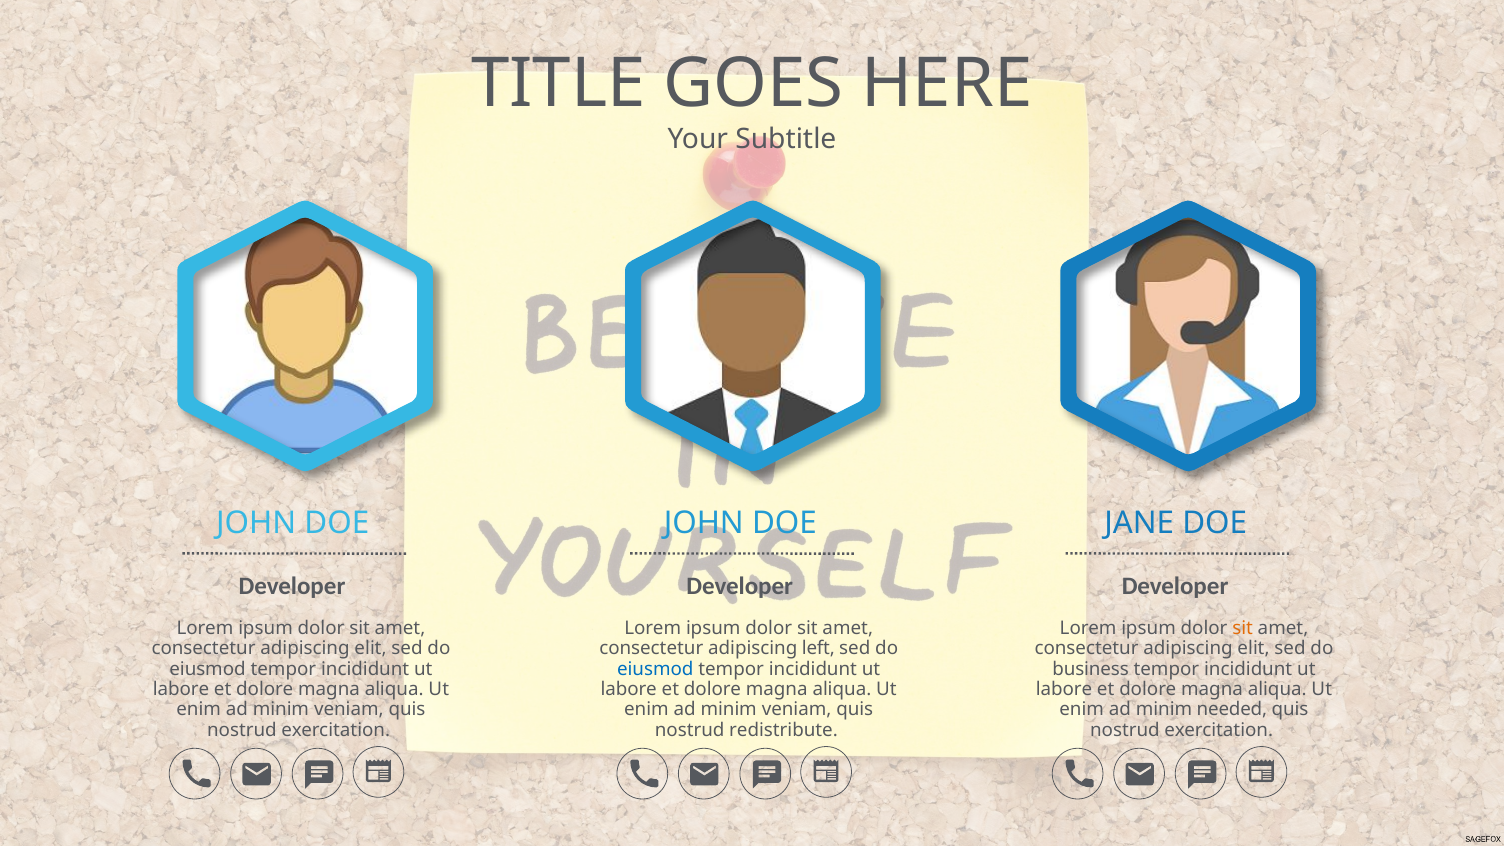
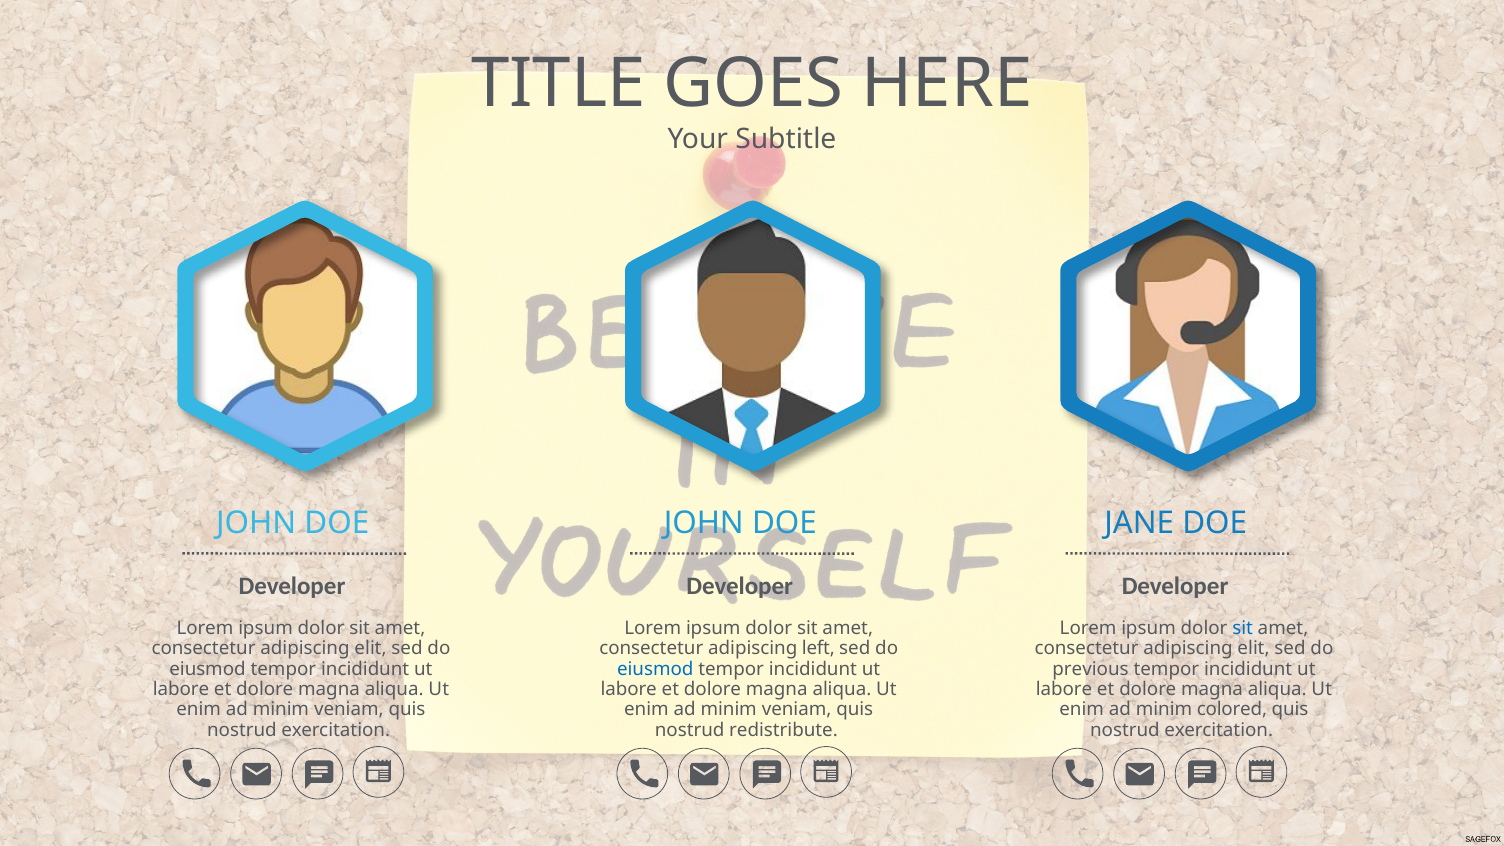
sit at (1243, 628) colour: orange -> blue
business: business -> previous
needed: needed -> colored
